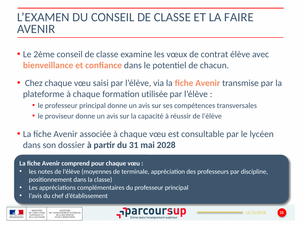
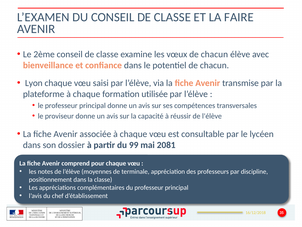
vœux de contrat: contrat -> chacun
Chez: Chez -> Lyon
31: 31 -> 99
2028: 2028 -> 2081
